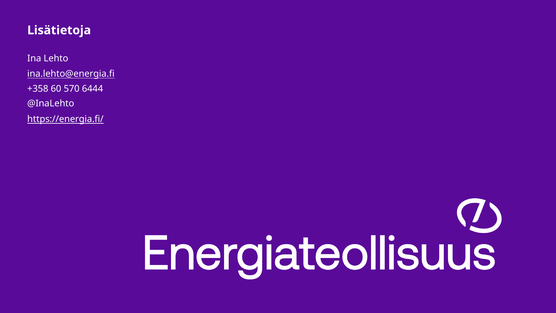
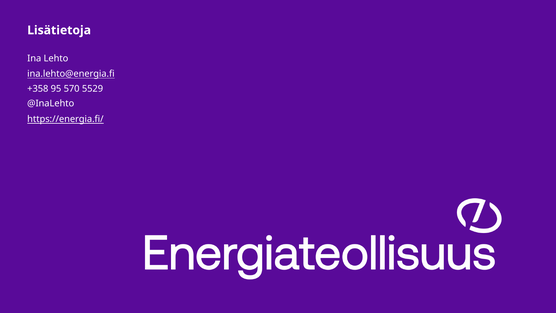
60: 60 -> 95
6444: 6444 -> 5529
